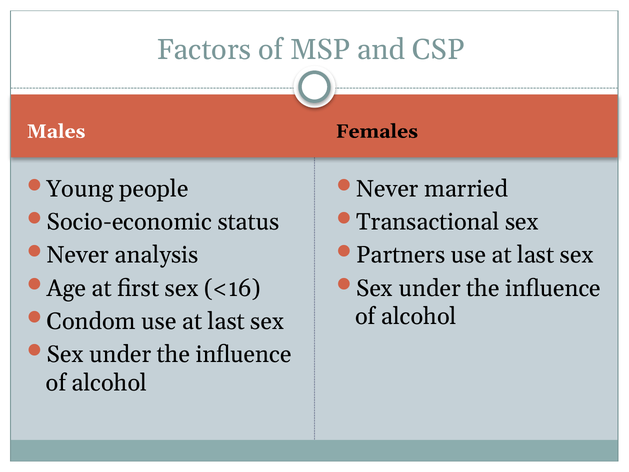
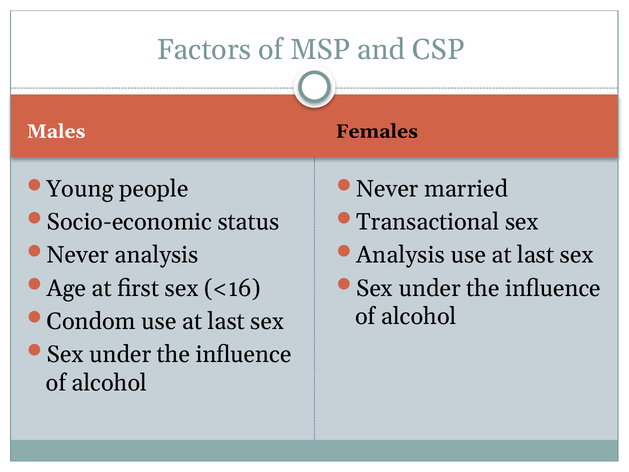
Partners at (401, 255): Partners -> Analysis
